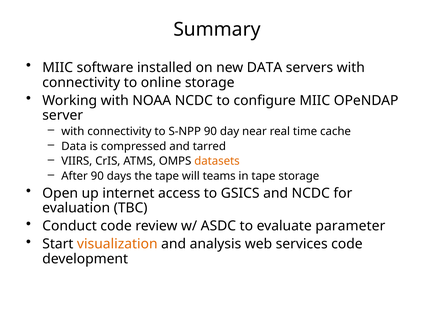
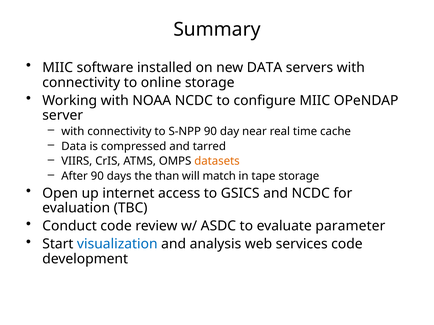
the tape: tape -> than
teams: teams -> match
visualization colour: orange -> blue
